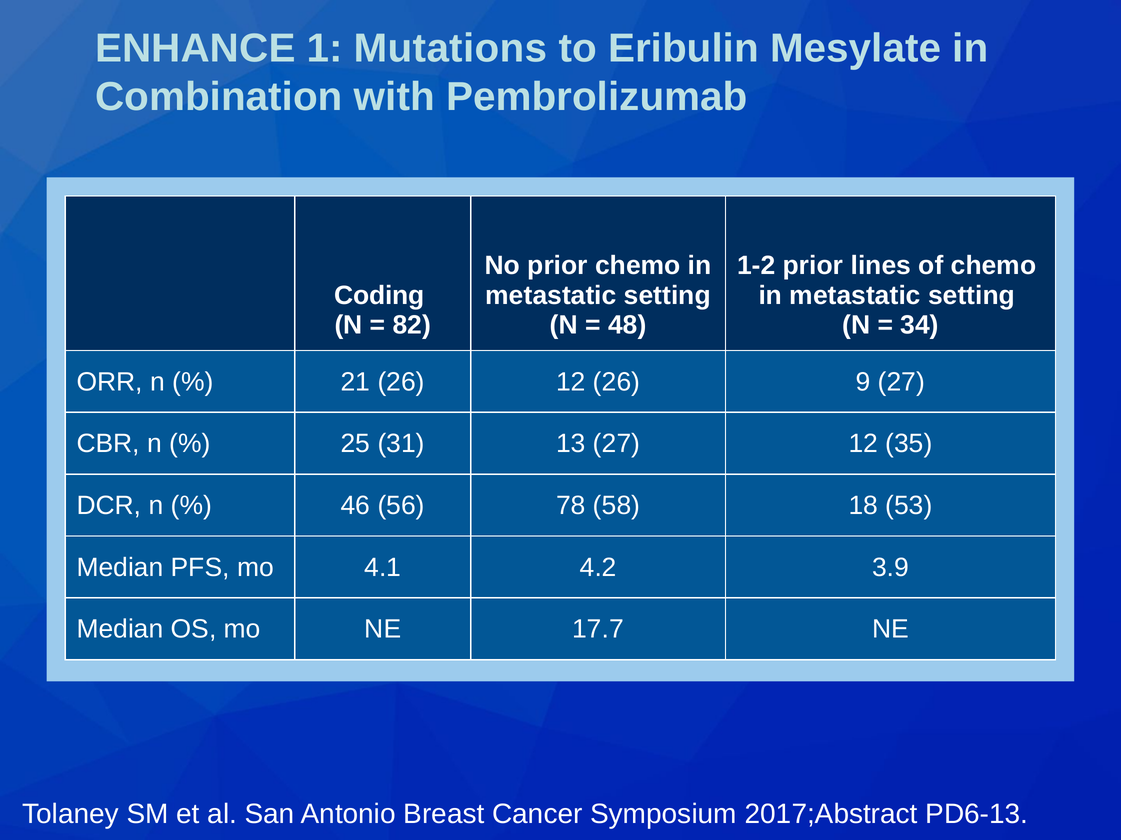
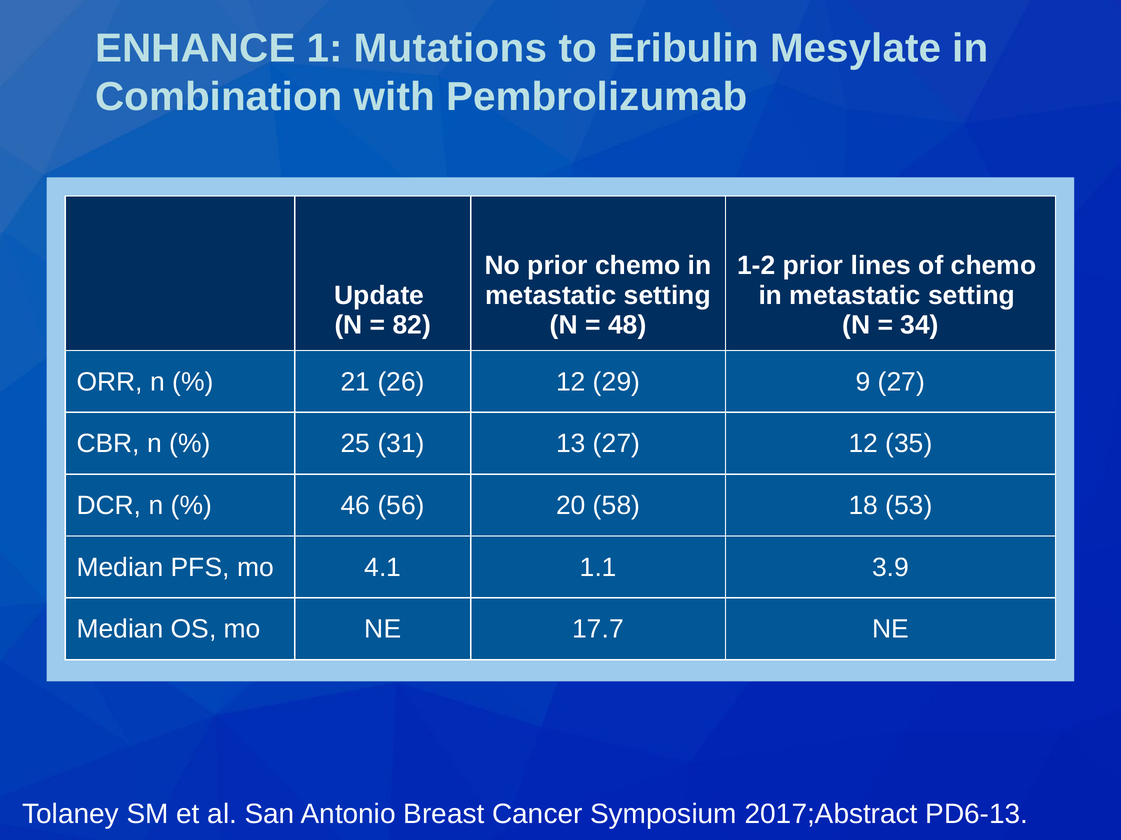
Coding: Coding -> Update
12 26: 26 -> 29
78: 78 -> 20
4.2: 4.2 -> 1.1
